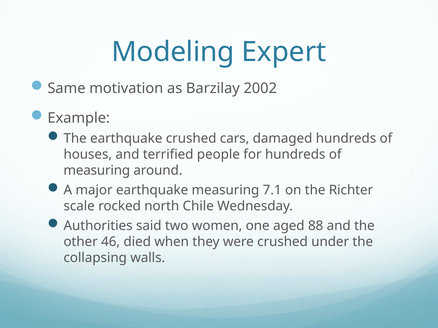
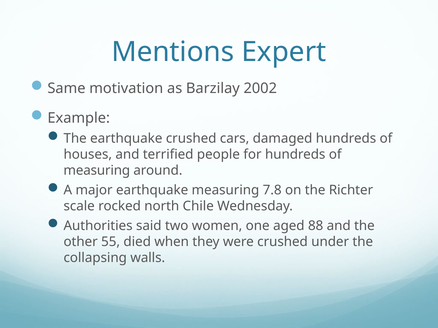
Modeling: Modeling -> Mentions
7.1: 7.1 -> 7.8
46: 46 -> 55
